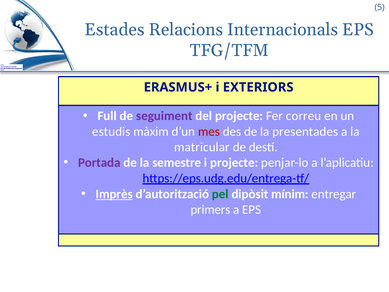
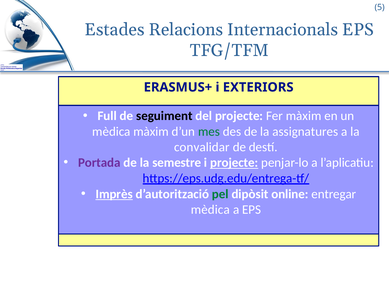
seguiment colour: purple -> black
Fer correu: correu -> màxim
estudis at (111, 131): estudis -> mèdica
mes colour: red -> green
presentades: presentades -> assignatures
matricular: matricular -> convalidar
projecte at (234, 163) underline: none -> present
mínim: mínim -> online
primers at (210, 209): primers -> mèdica
